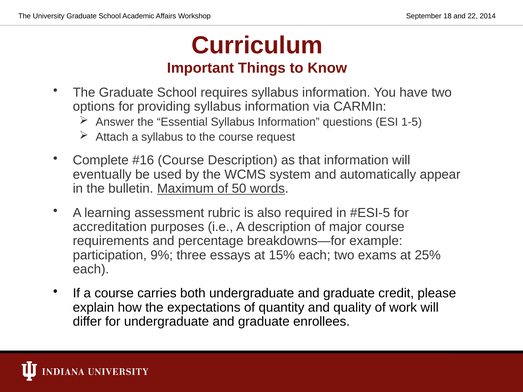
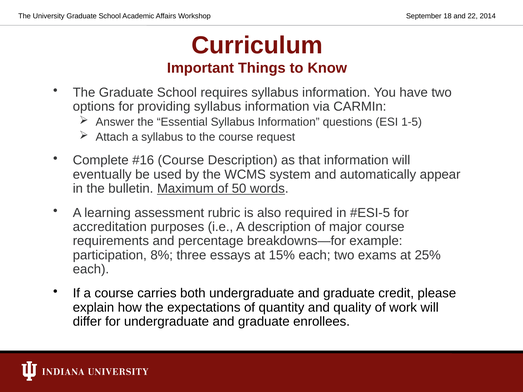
9%: 9% -> 8%
